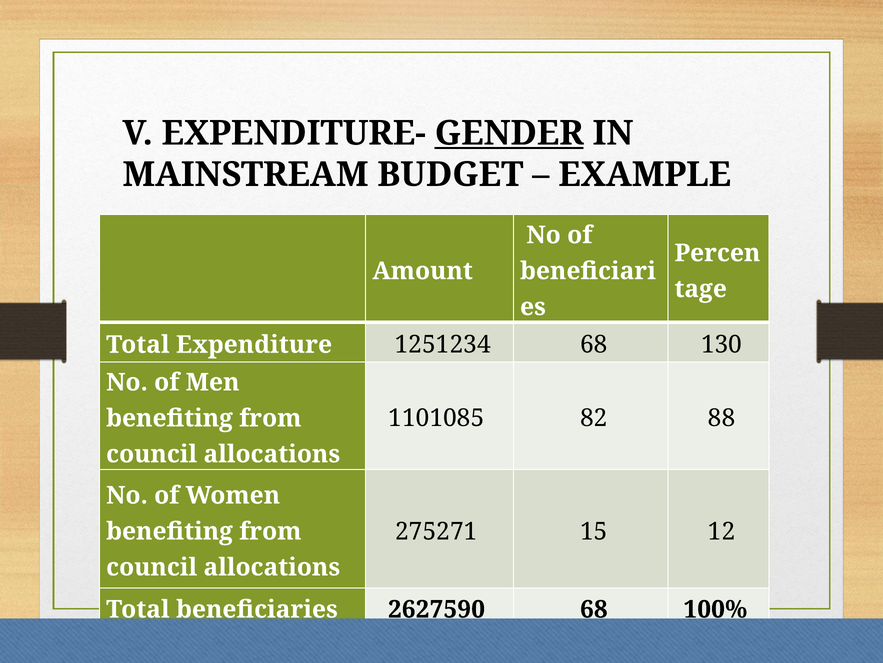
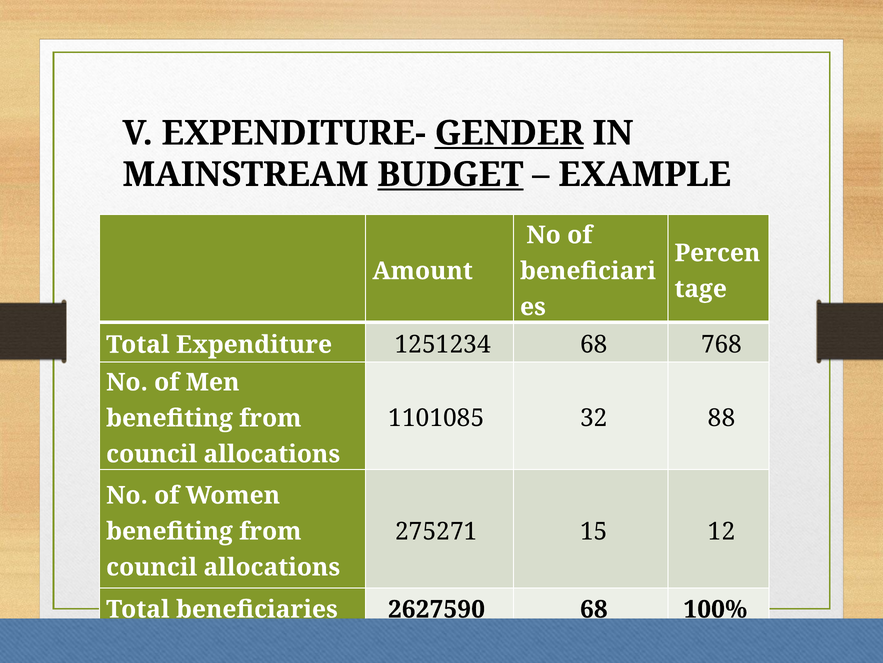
BUDGET underline: none -> present
130: 130 -> 768
82: 82 -> 32
